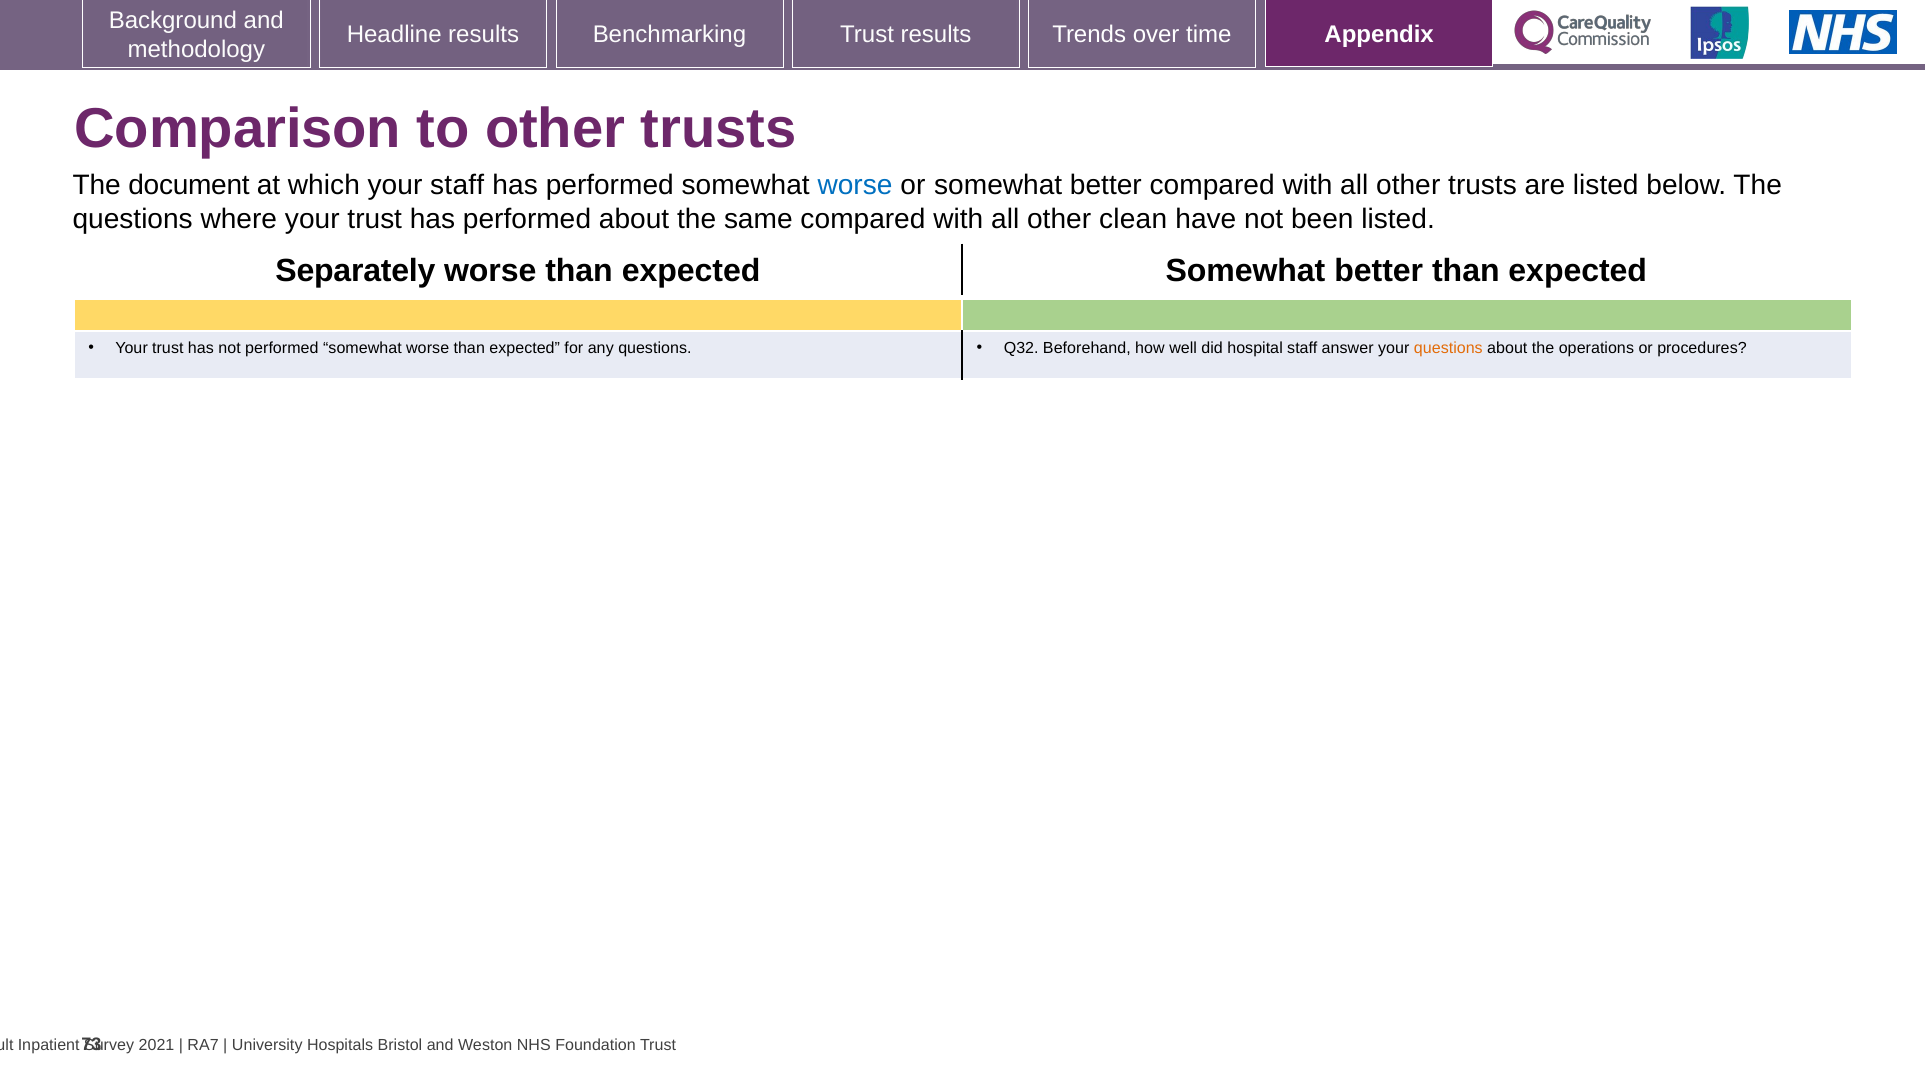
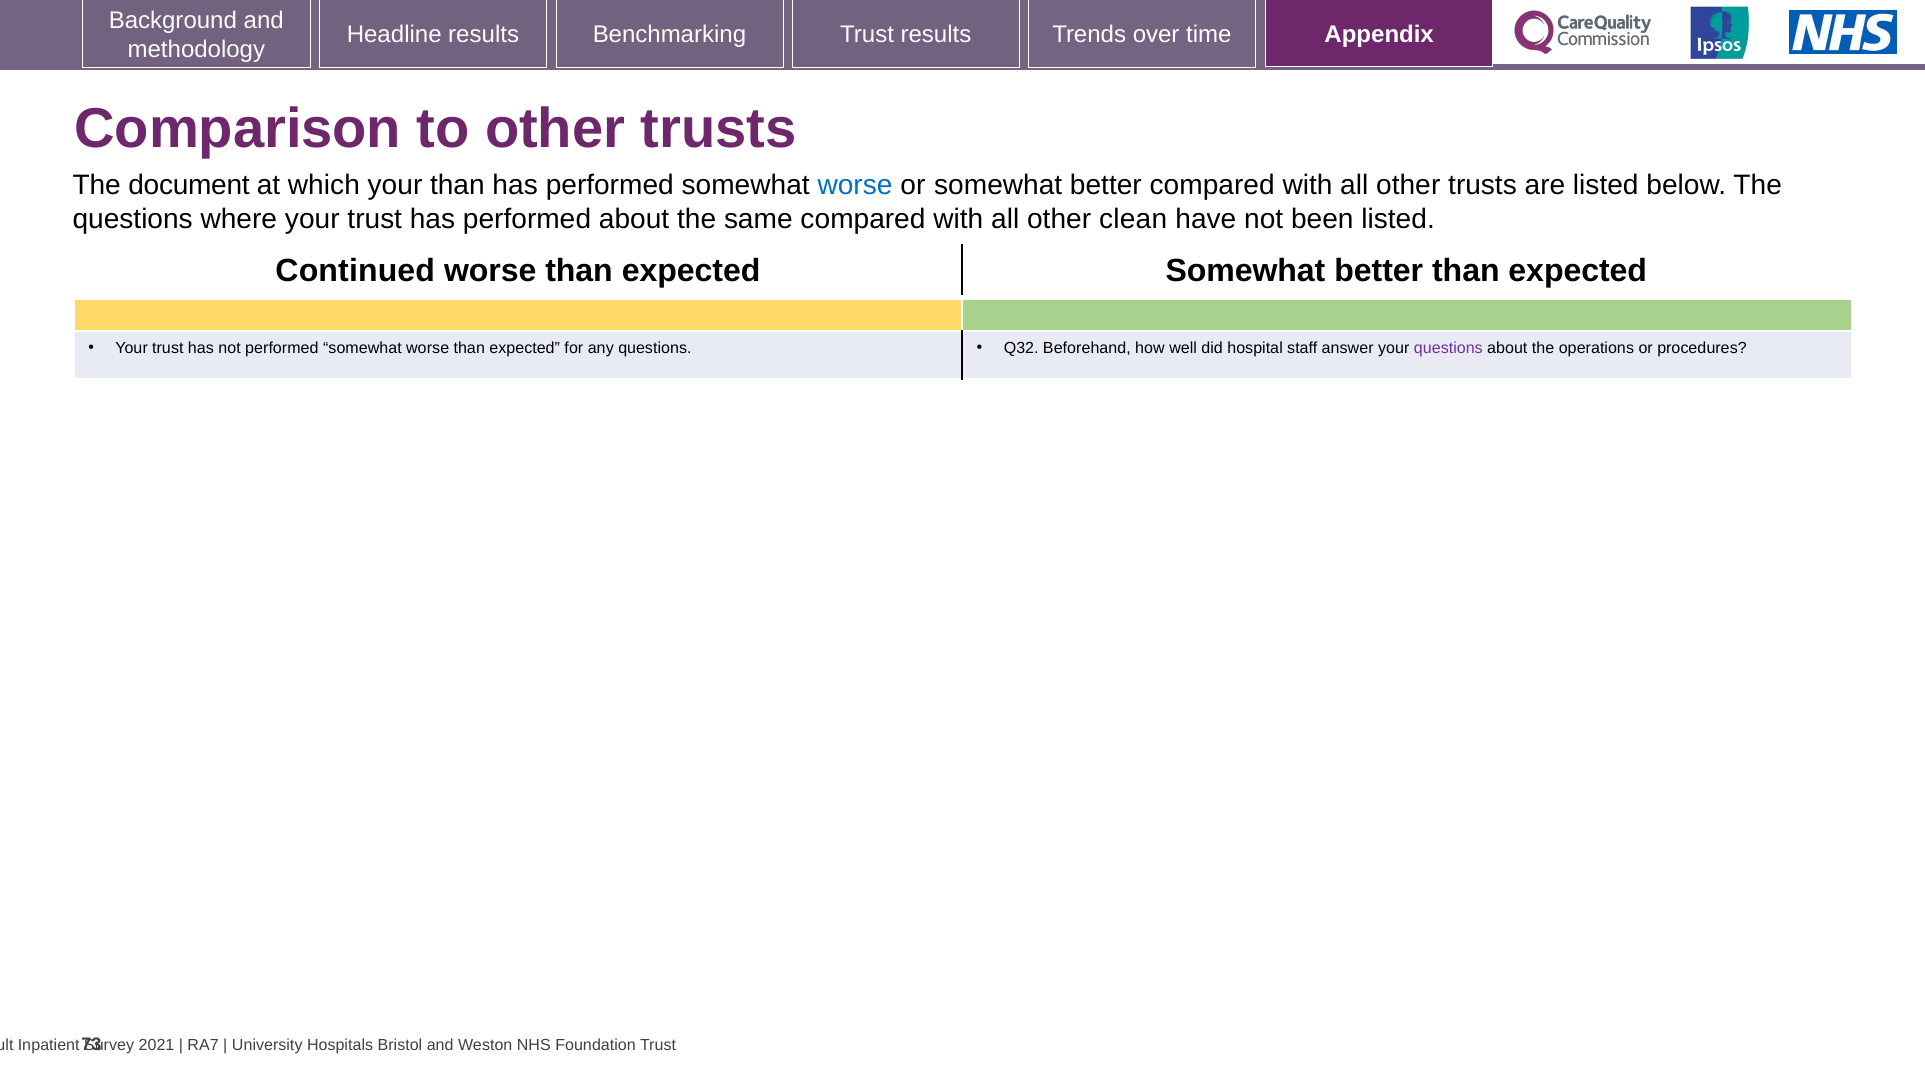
your staff: staff -> than
Separately: Separately -> Continued
questions at (1448, 348) colour: orange -> purple
